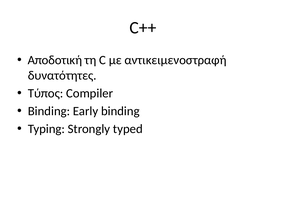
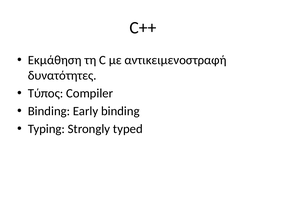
Αποδοτική: Αποδοτική -> Εκμάθηση
